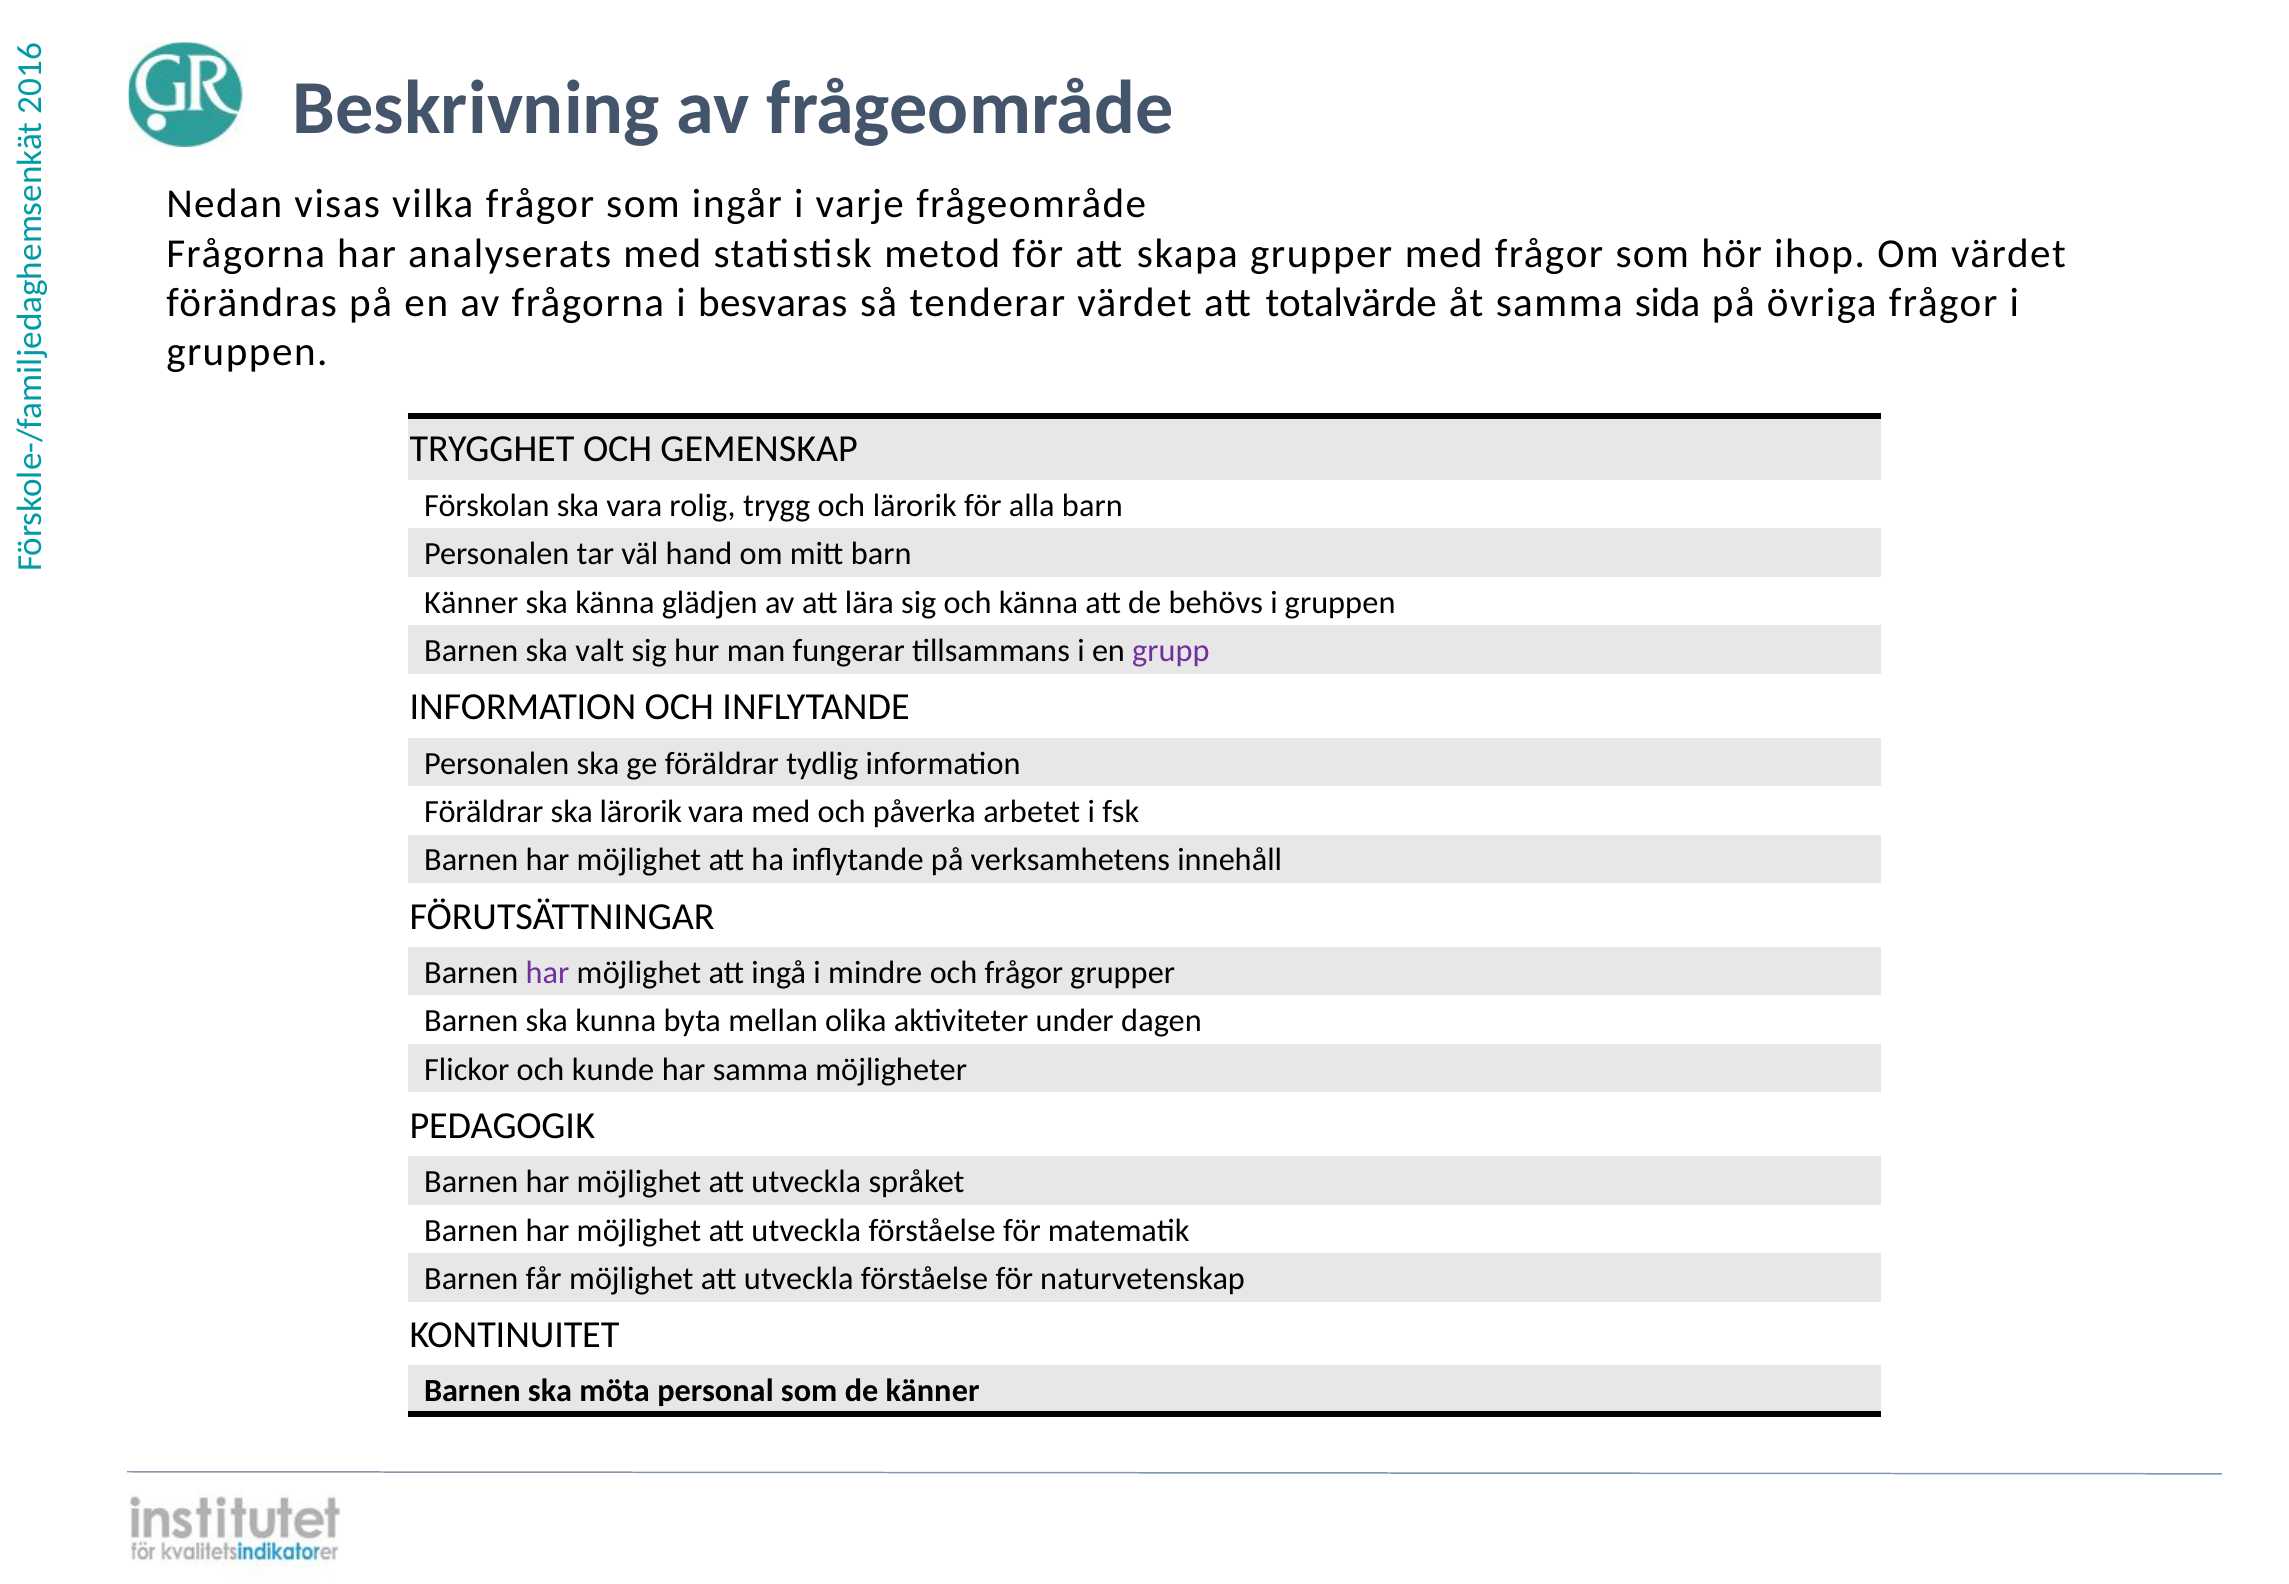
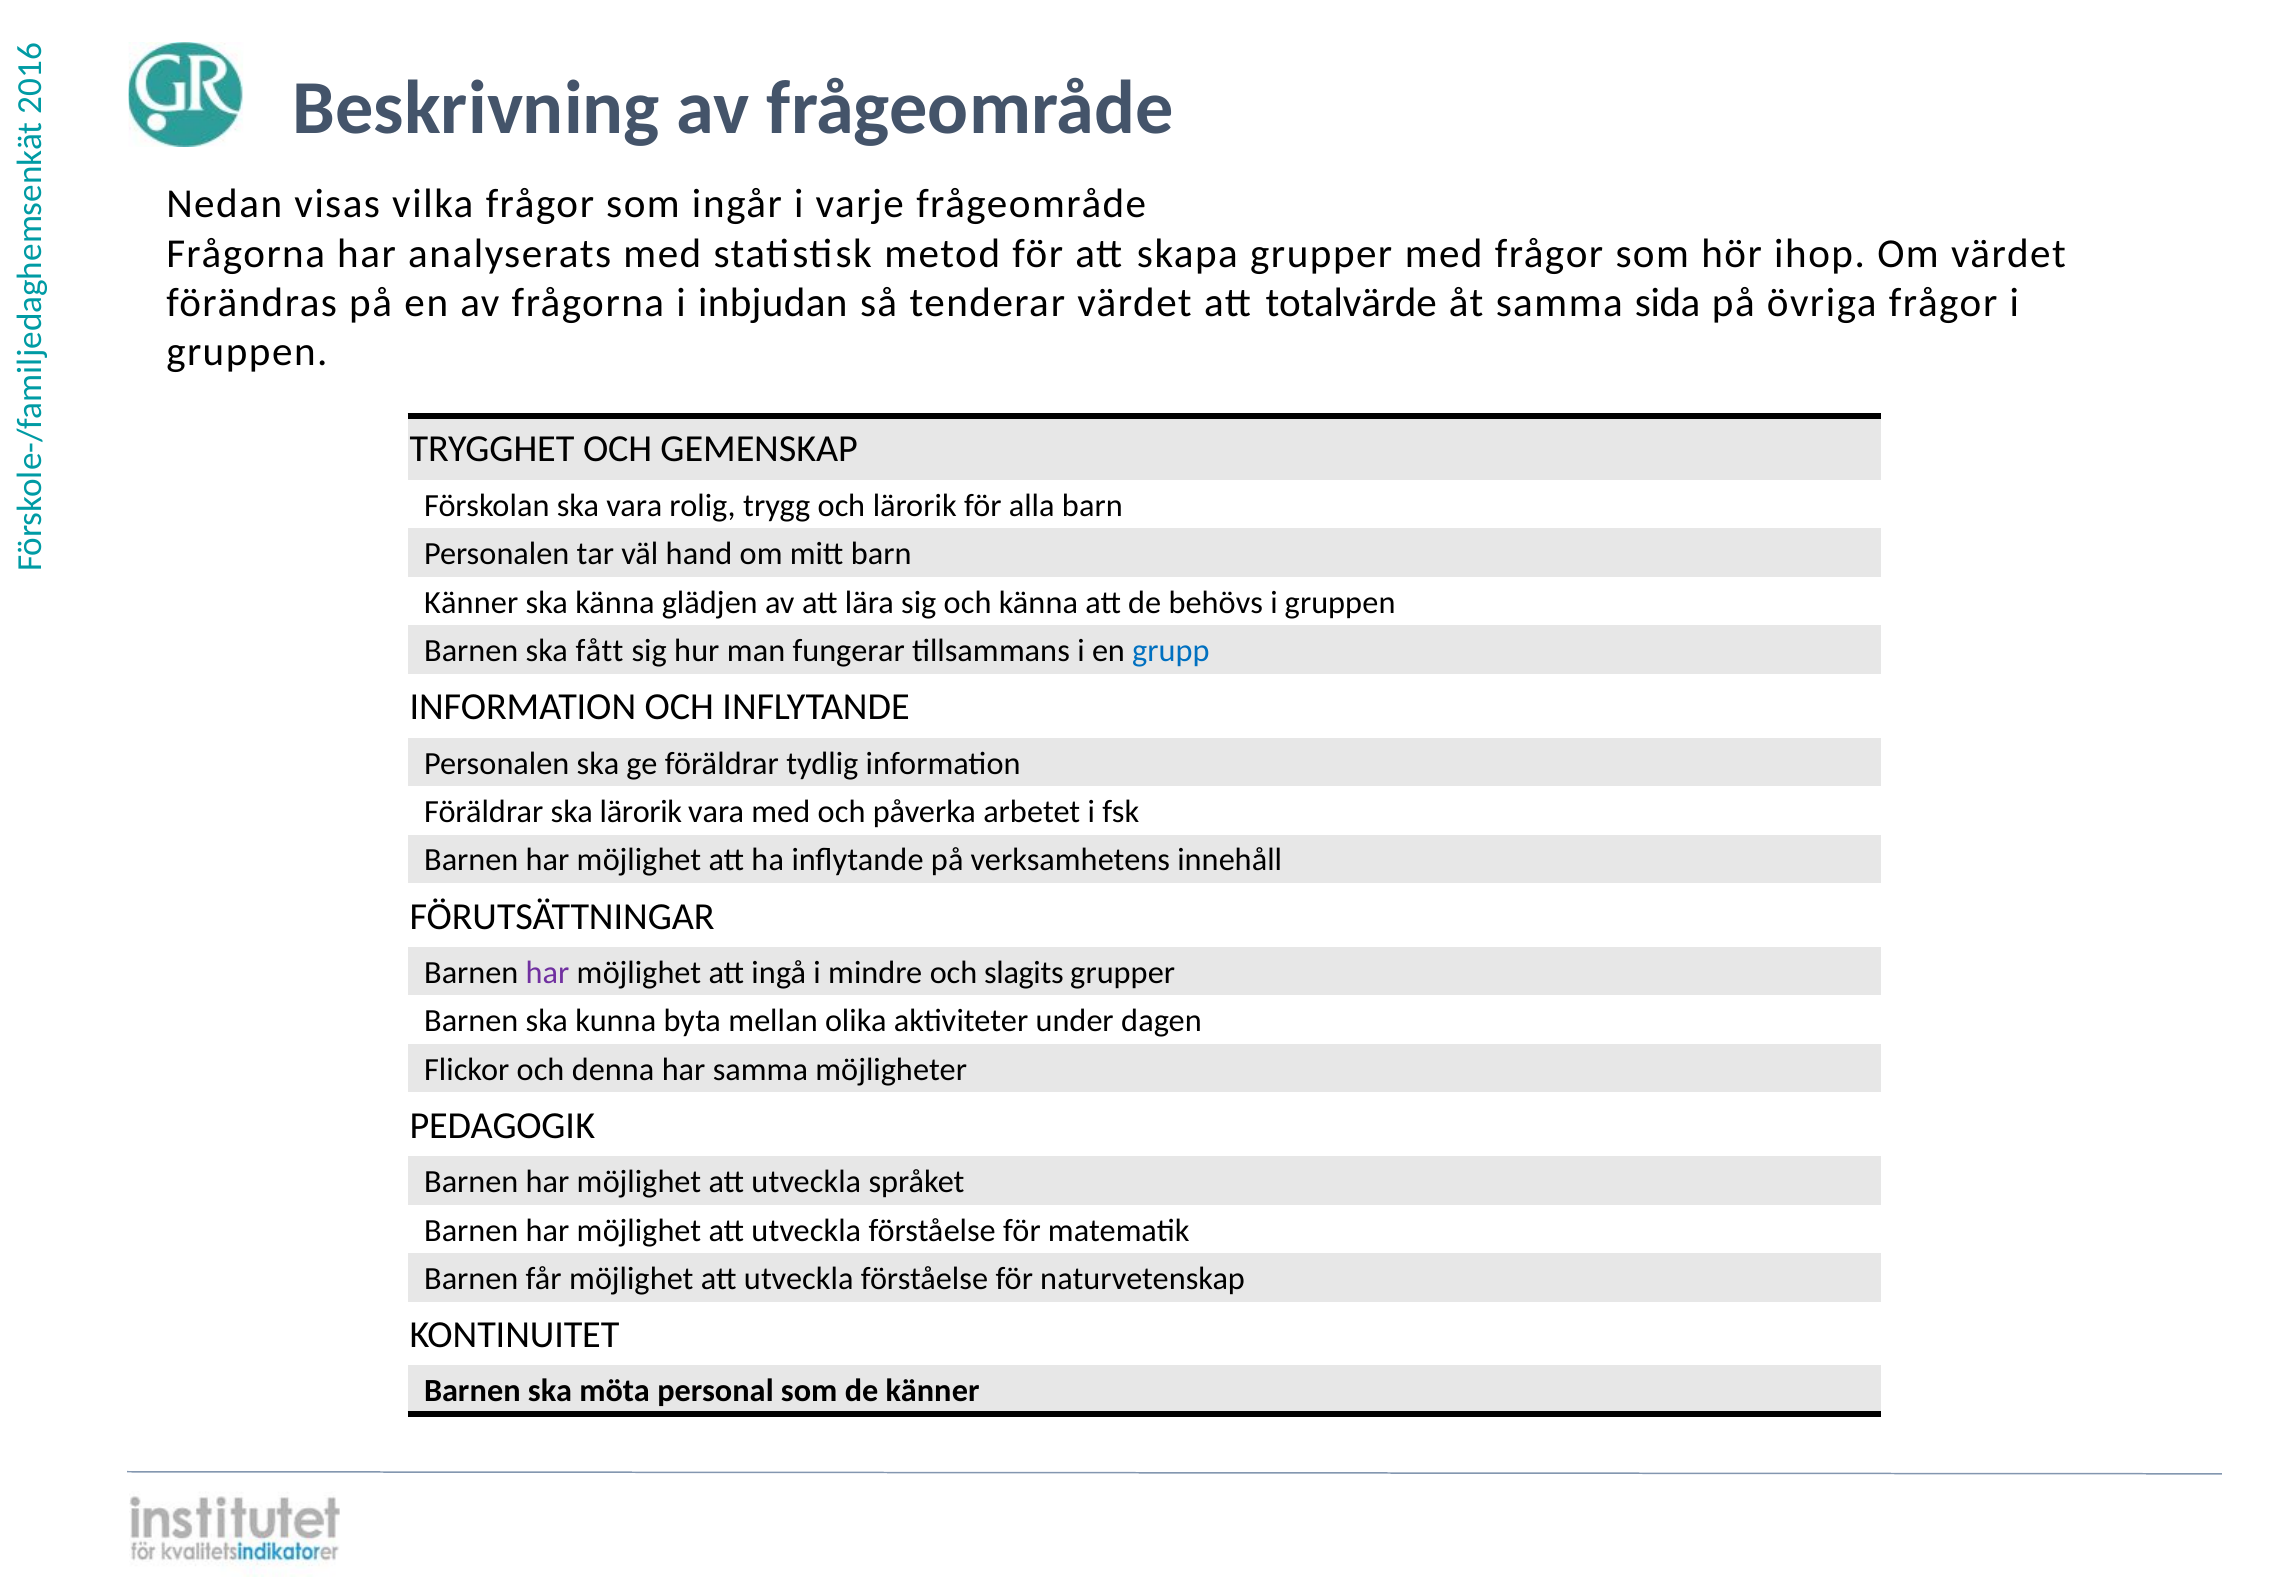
besvaras: besvaras -> inbjudan
valt: valt -> fått
grupp colour: purple -> blue
och frågor: frågor -> slagits
kunde: kunde -> denna
